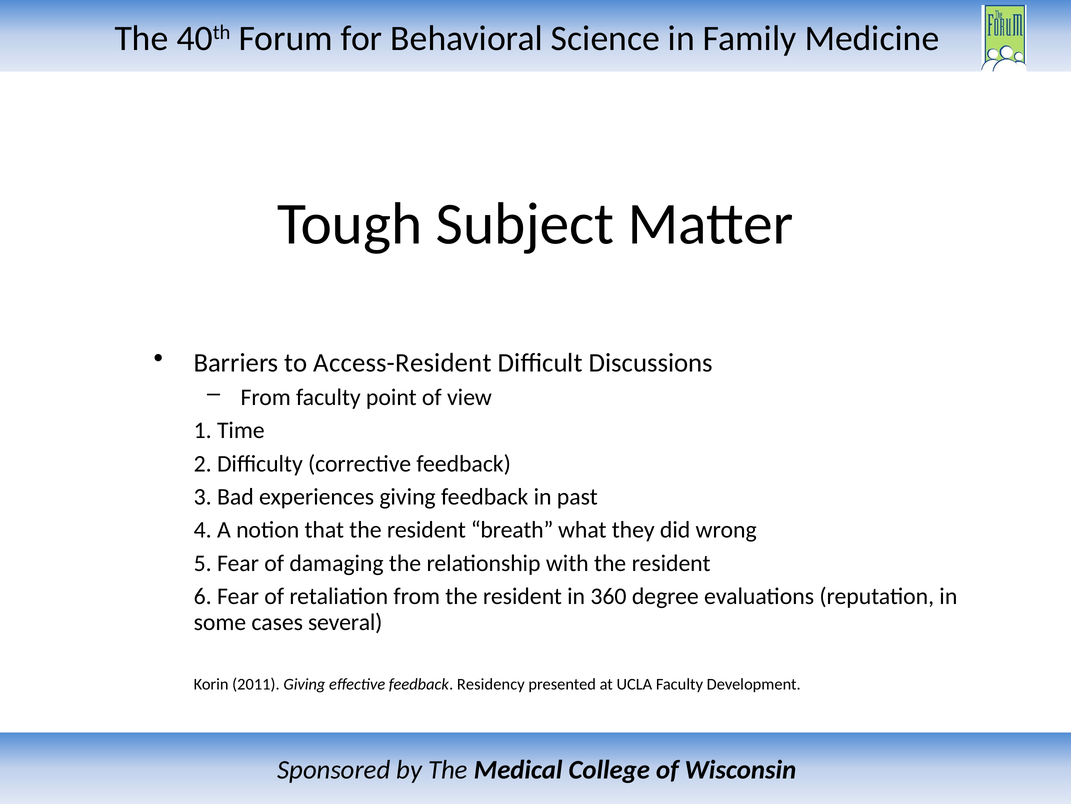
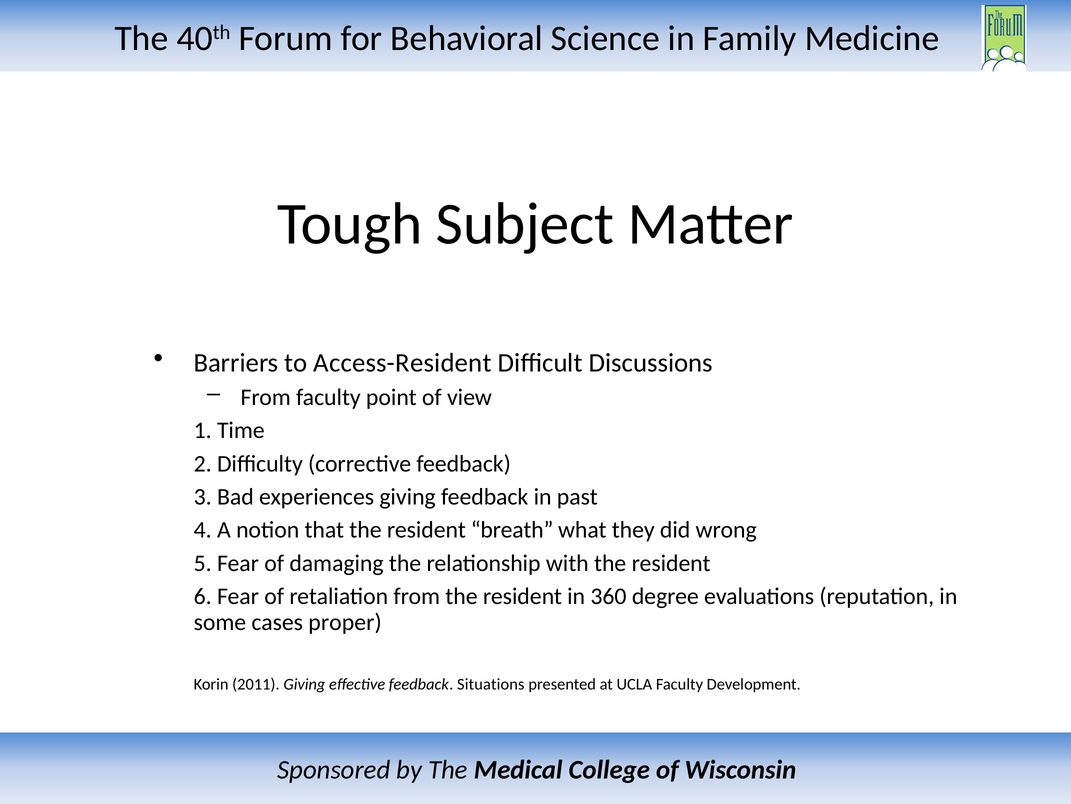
several: several -> proper
Residency: Residency -> Situations
